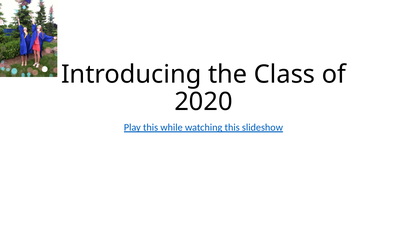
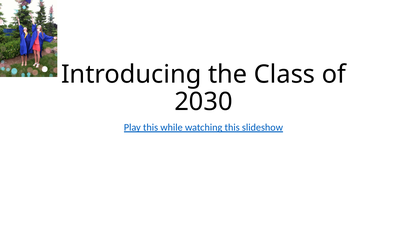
2020: 2020 -> 2030
